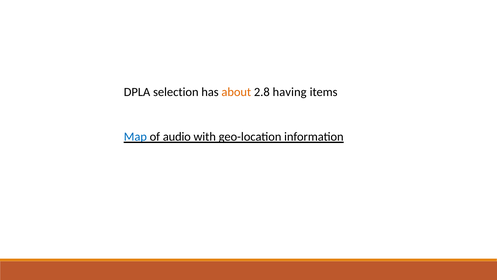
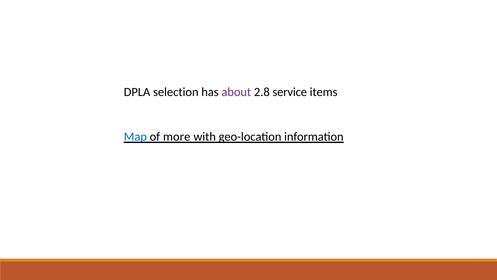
about colour: orange -> purple
having: having -> service
audio: audio -> more
